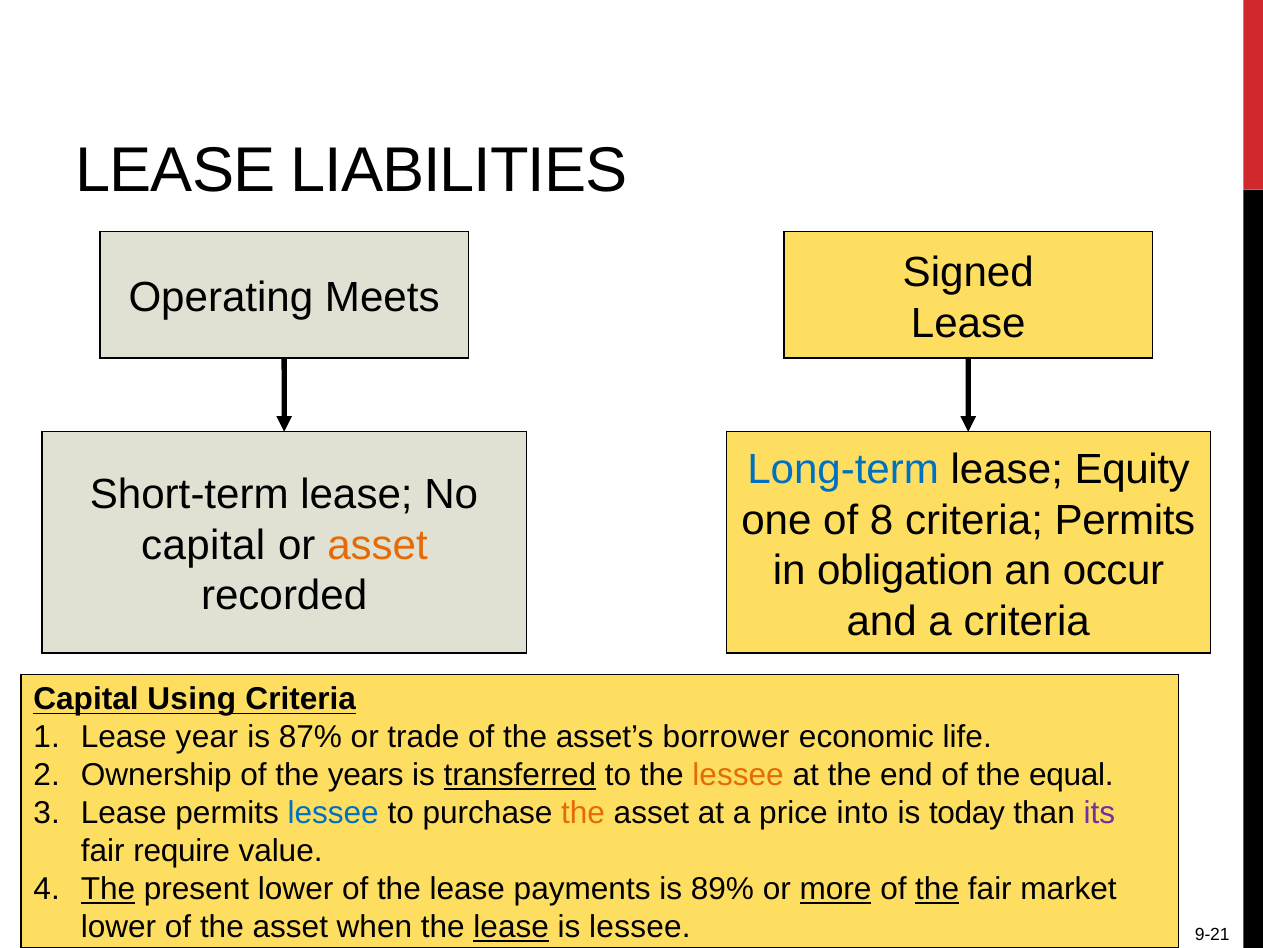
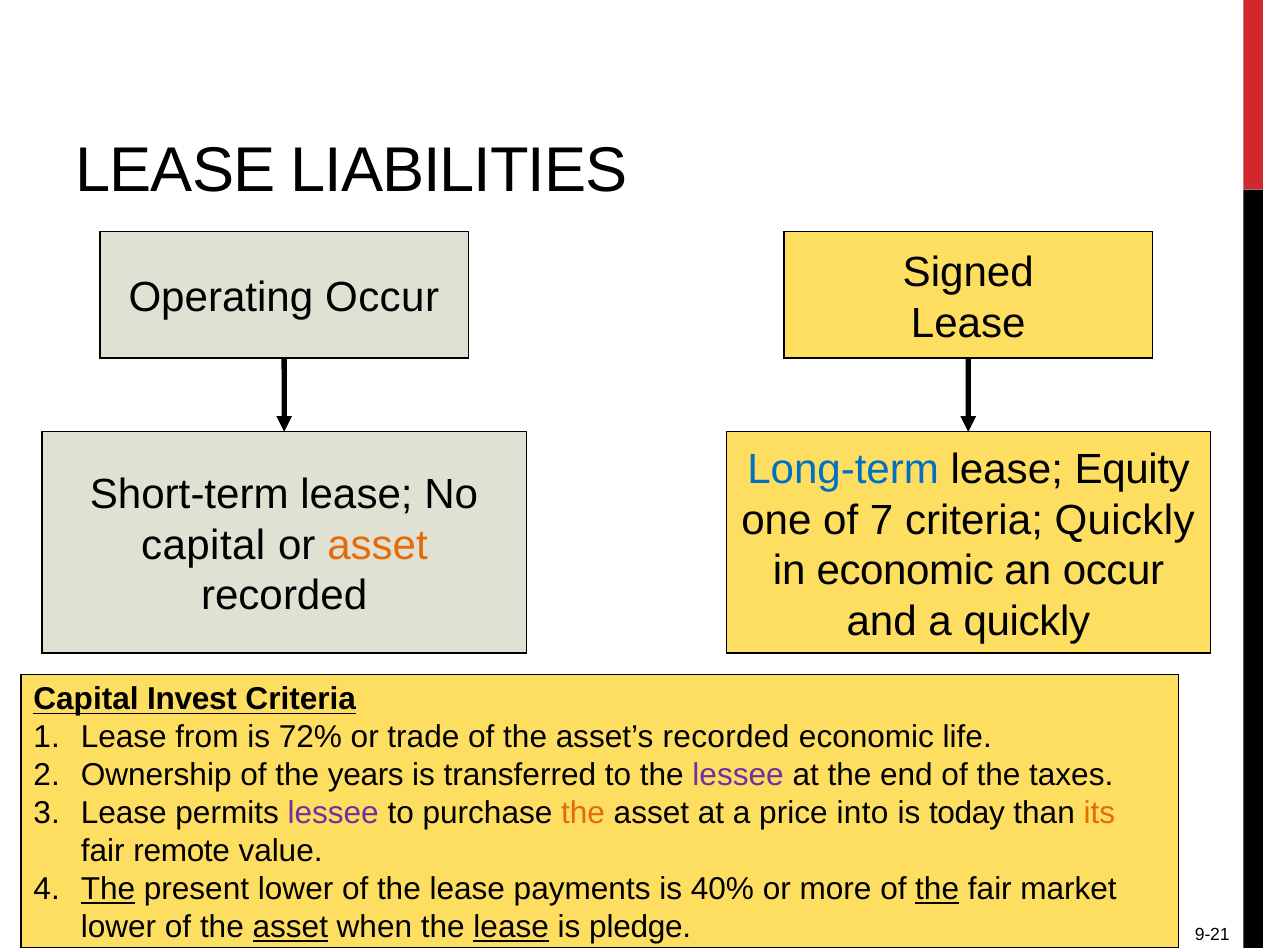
Operating Meets: Meets -> Occur
8: 8 -> 7
criteria Permits: Permits -> Quickly
in obligation: obligation -> economic
a criteria: criteria -> quickly
Using: Using -> Invest
year: year -> from
87%: 87% -> 72%
asset’s borrower: borrower -> recorded
transferred underline: present -> none
lessee at (738, 775) colour: orange -> purple
equal: equal -> taxes
lessee at (333, 813) colour: blue -> purple
its colour: purple -> orange
require: require -> remote
89%: 89% -> 40%
more underline: present -> none
asset at (290, 926) underline: none -> present
is lessee: lessee -> pledge
